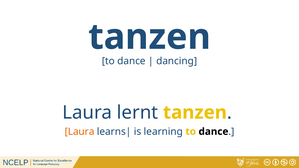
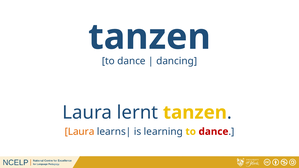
dance at (213, 132) colour: black -> red
